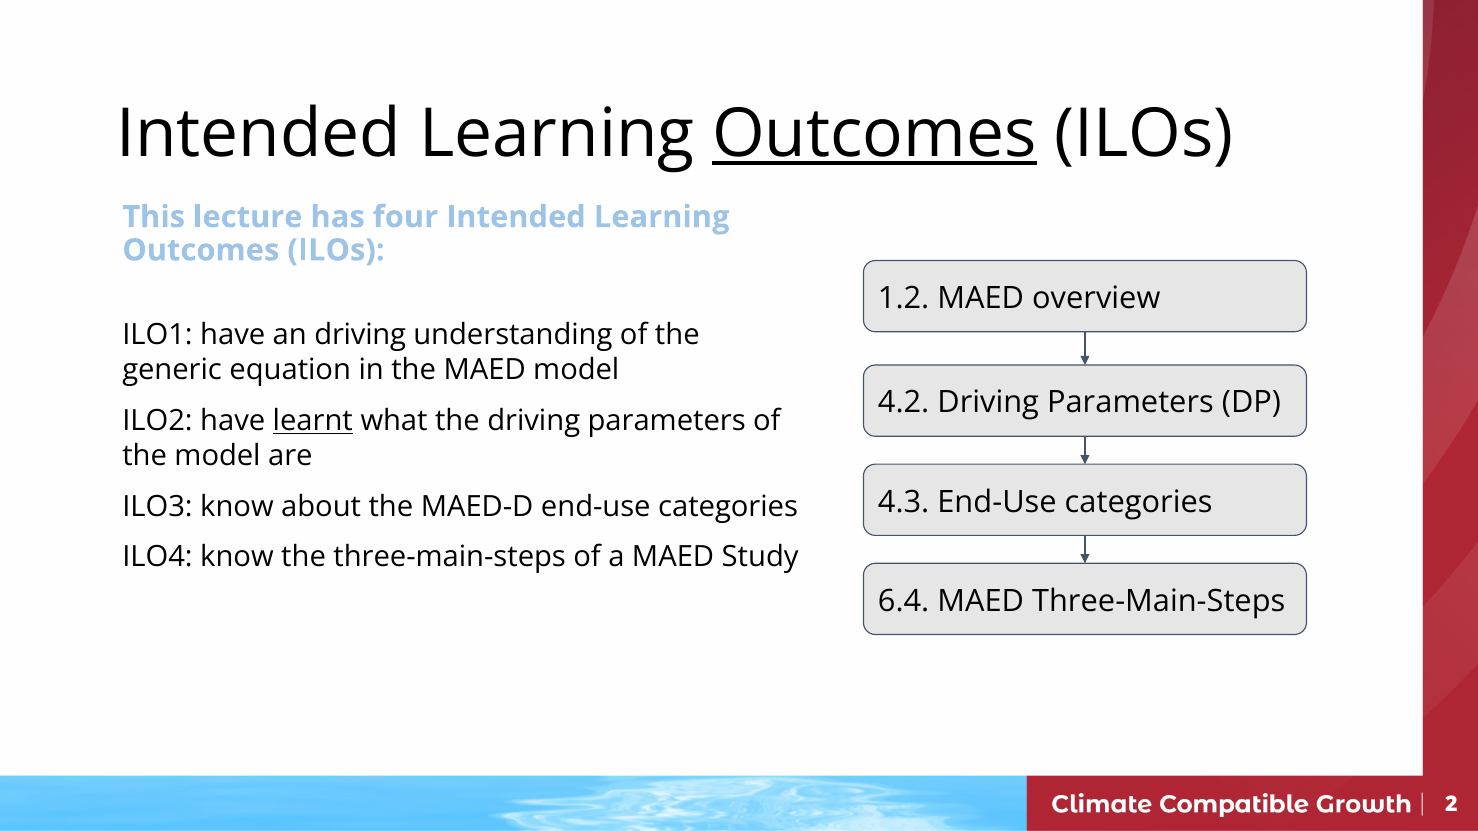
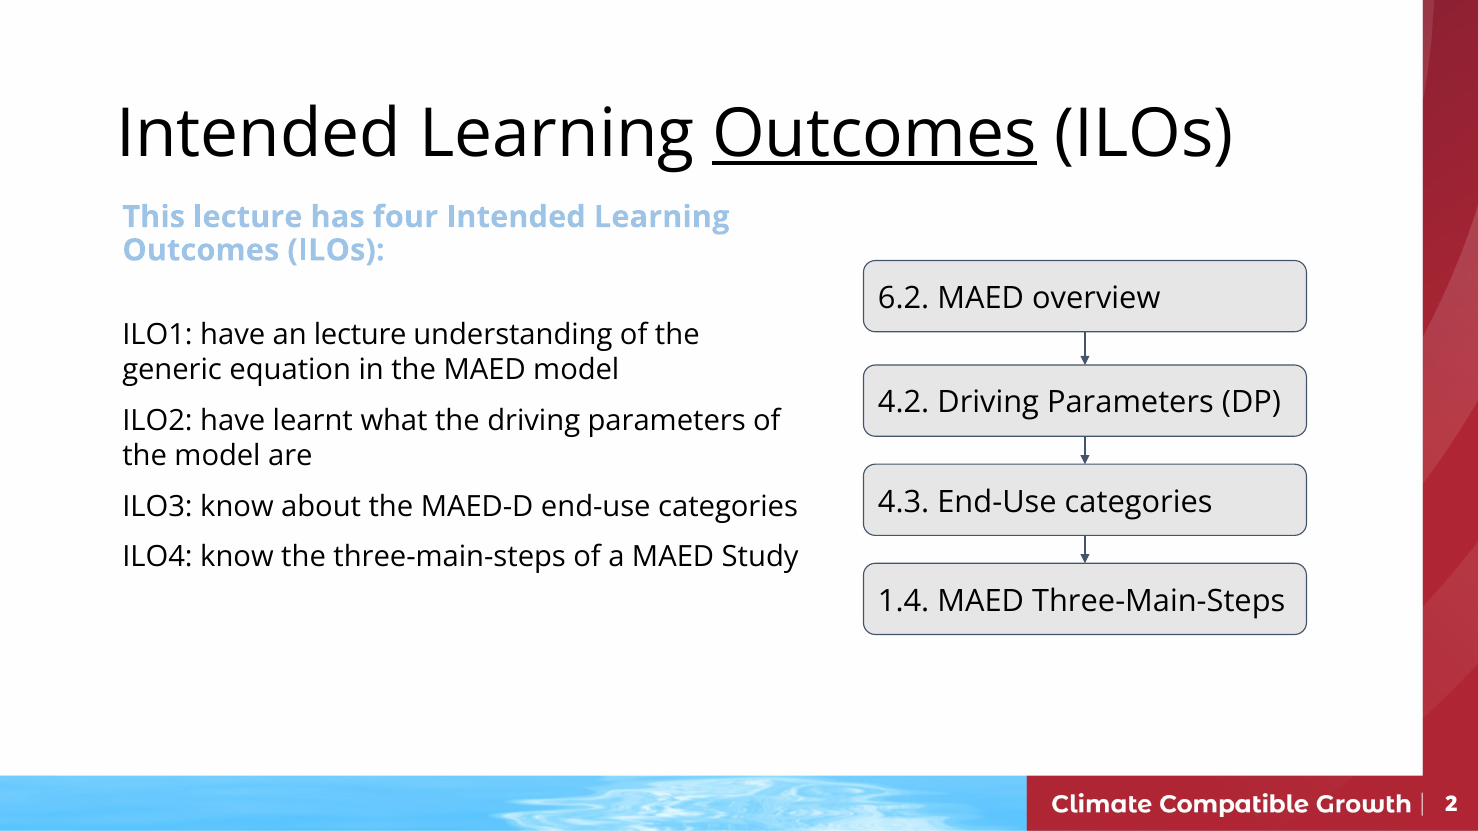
1.2: 1.2 -> 6.2
an driving: driving -> lecture
learnt underline: present -> none
6.4: 6.4 -> 1.4
